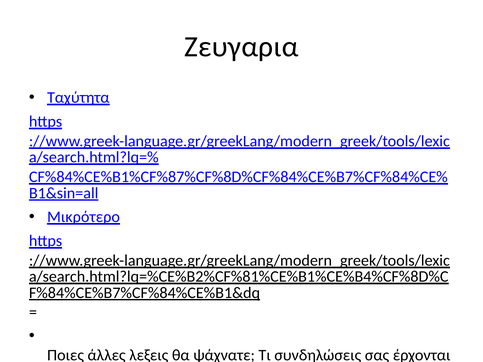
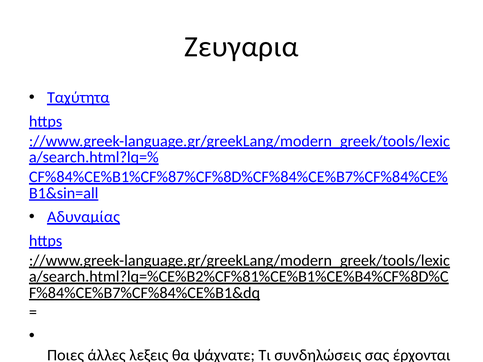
Μικρότερο: Μικρότερο -> Αδυναμίας
